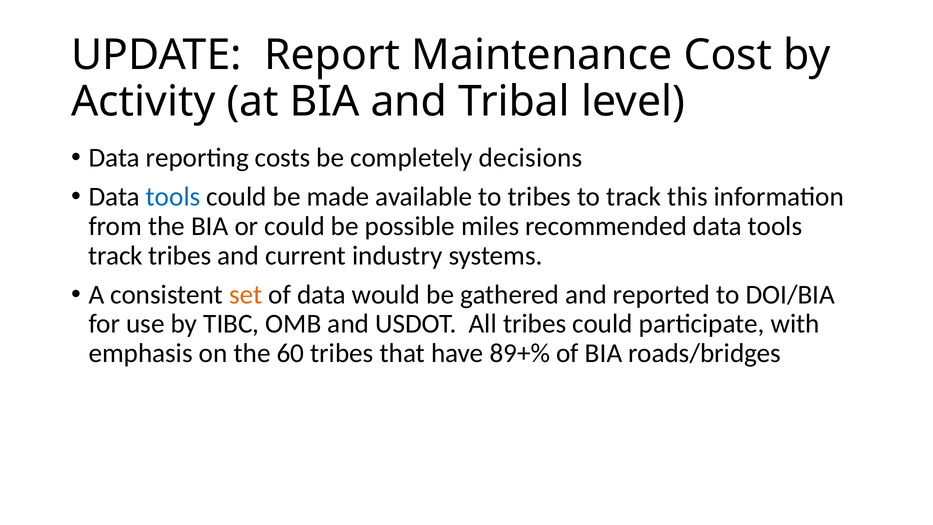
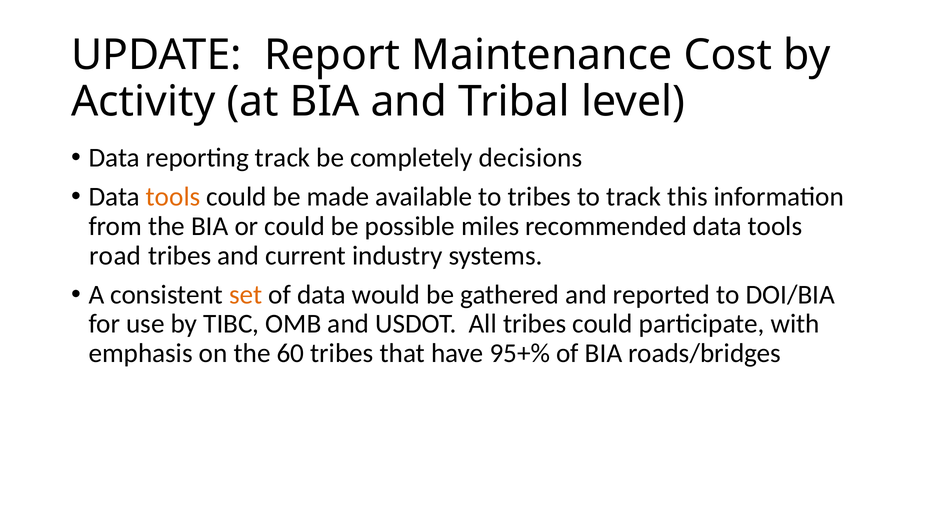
reporting costs: costs -> track
tools at (173, 197) colour: blue -> orange
track at (115, 255): track -> road
89+%: 89+% -> 95+%
